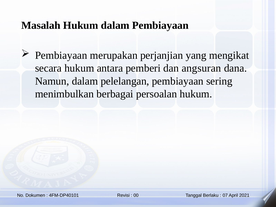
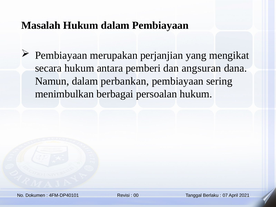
pelelangan: pelelangan -> perbankan
